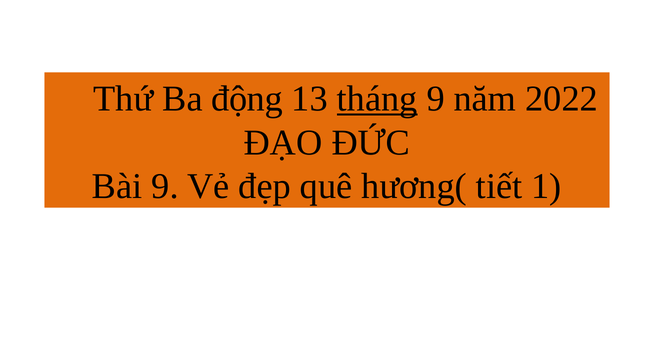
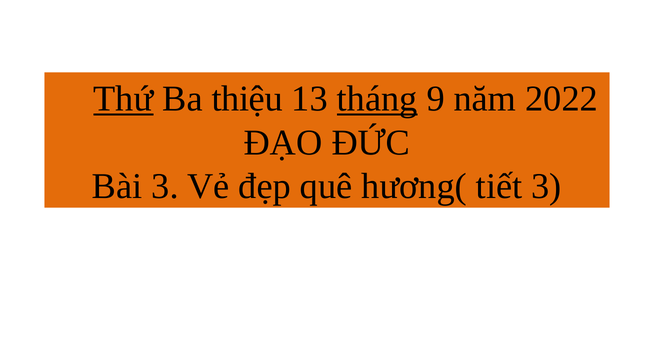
Thứ underline: none -> present
động: động -> thiệu
Bài 9: 9 -> 3
tiết 1: 1 -> 3
